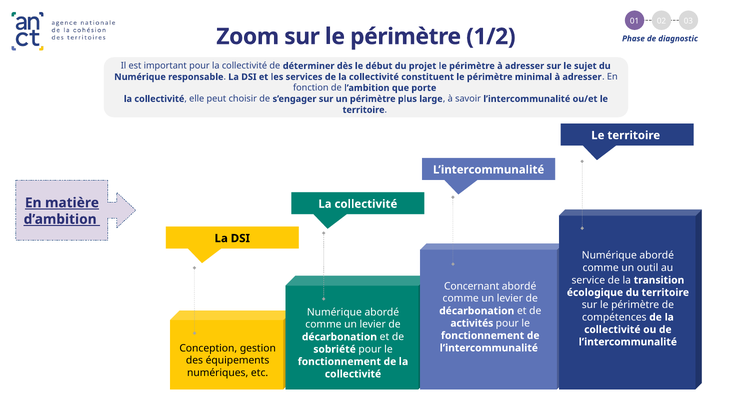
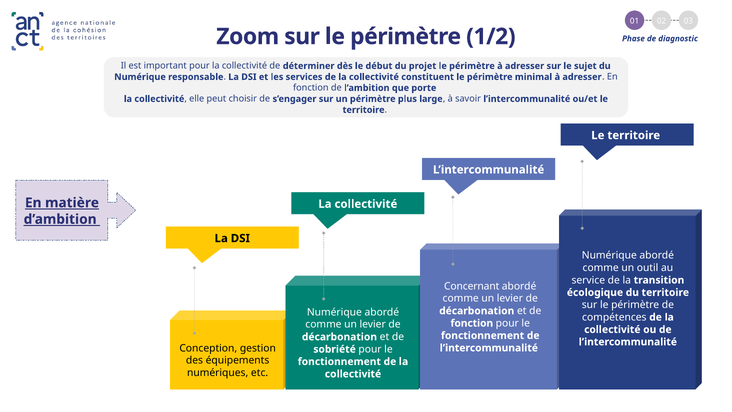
activités at (472, 323): activités -> fonction
